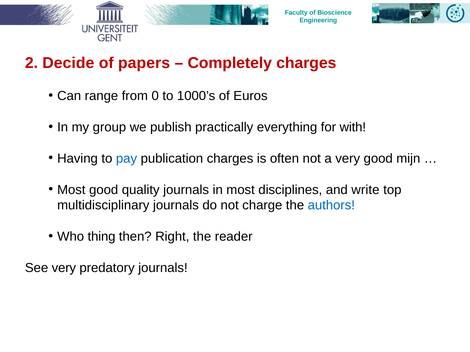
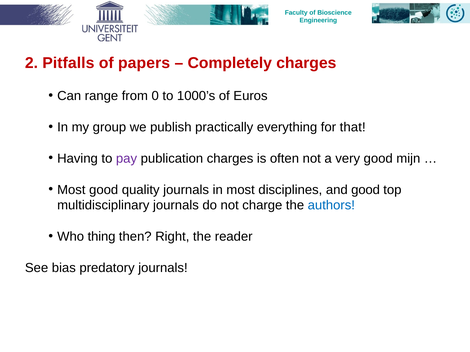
Decide: Decide -> Pitfalls
with: with -> that
pay colour: blue -> purple
and write: write -> good
See very: very -> bias
